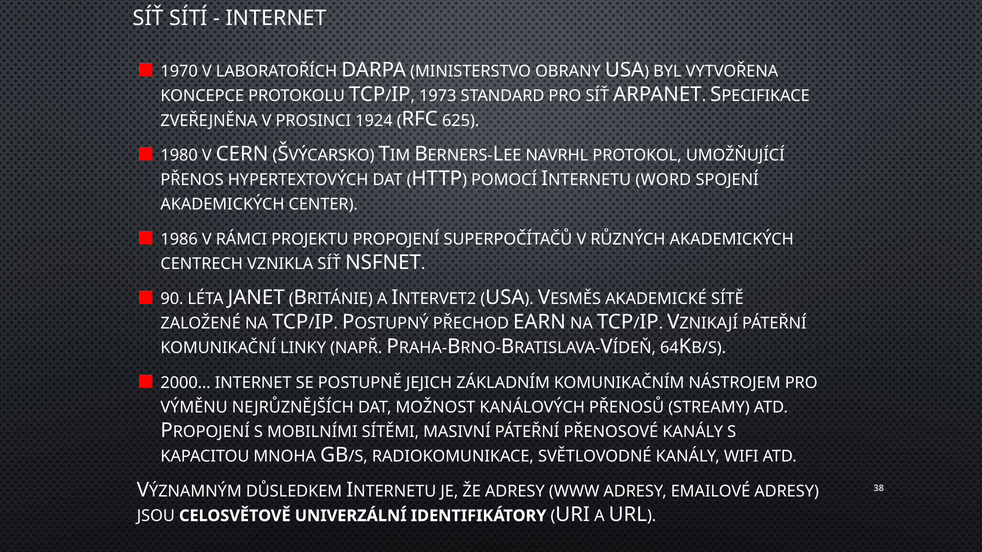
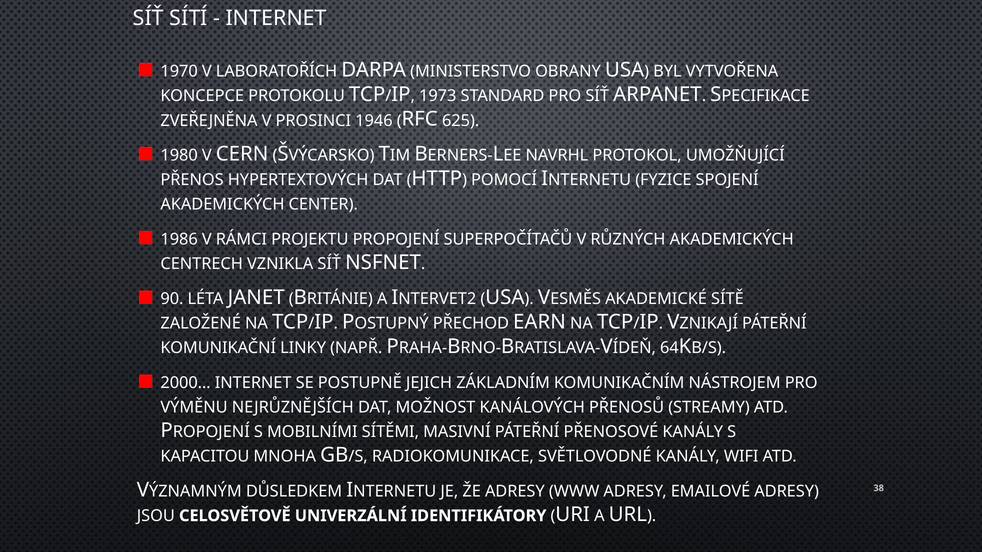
1924: 1924 -> 1946
WORD: WORD -> FYZICE
